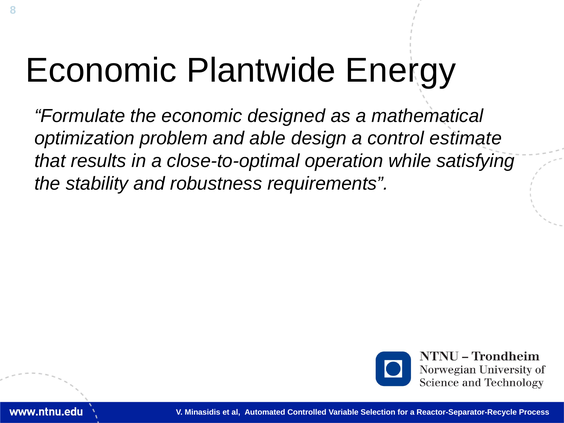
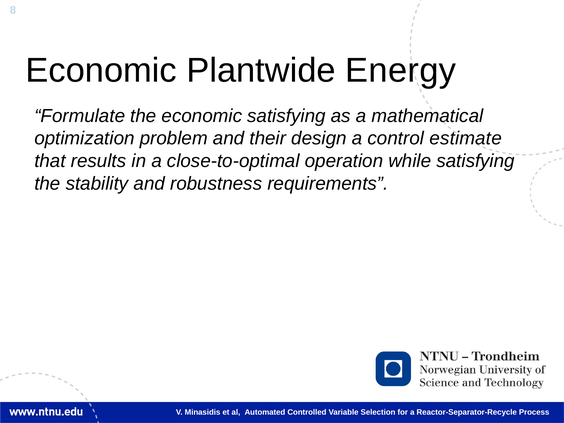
economic designed: designed -> satisfying
able: able -> their
